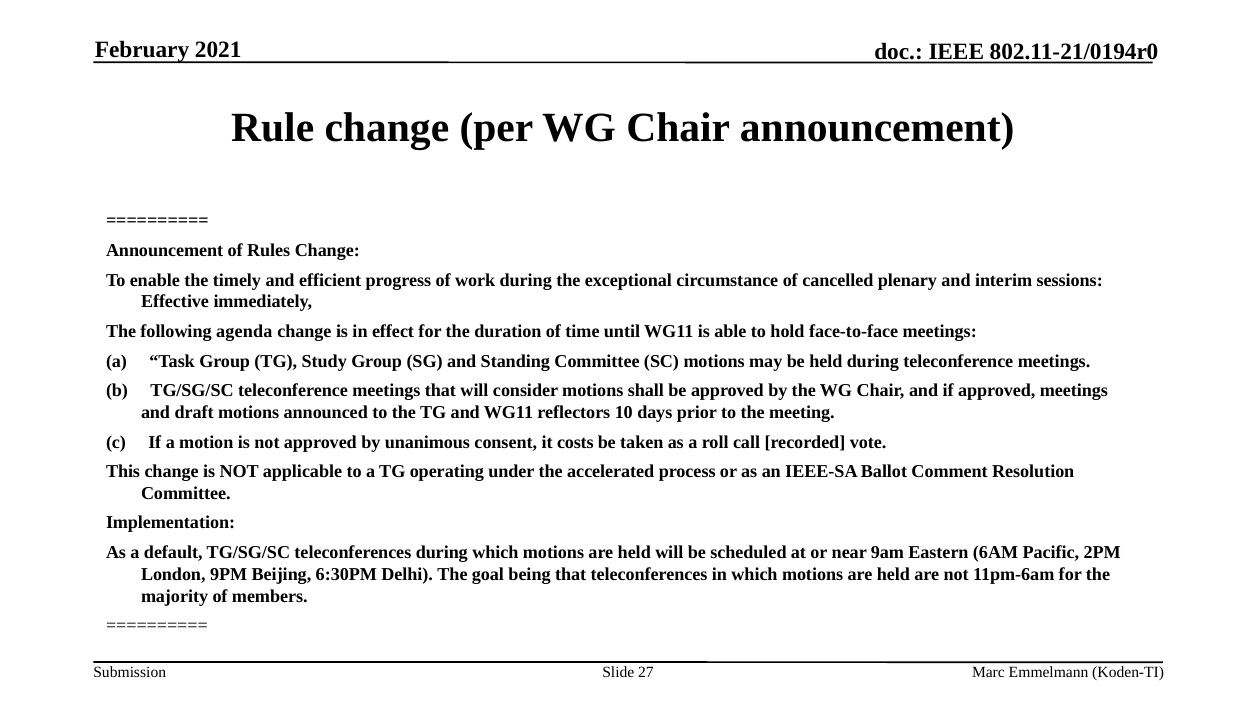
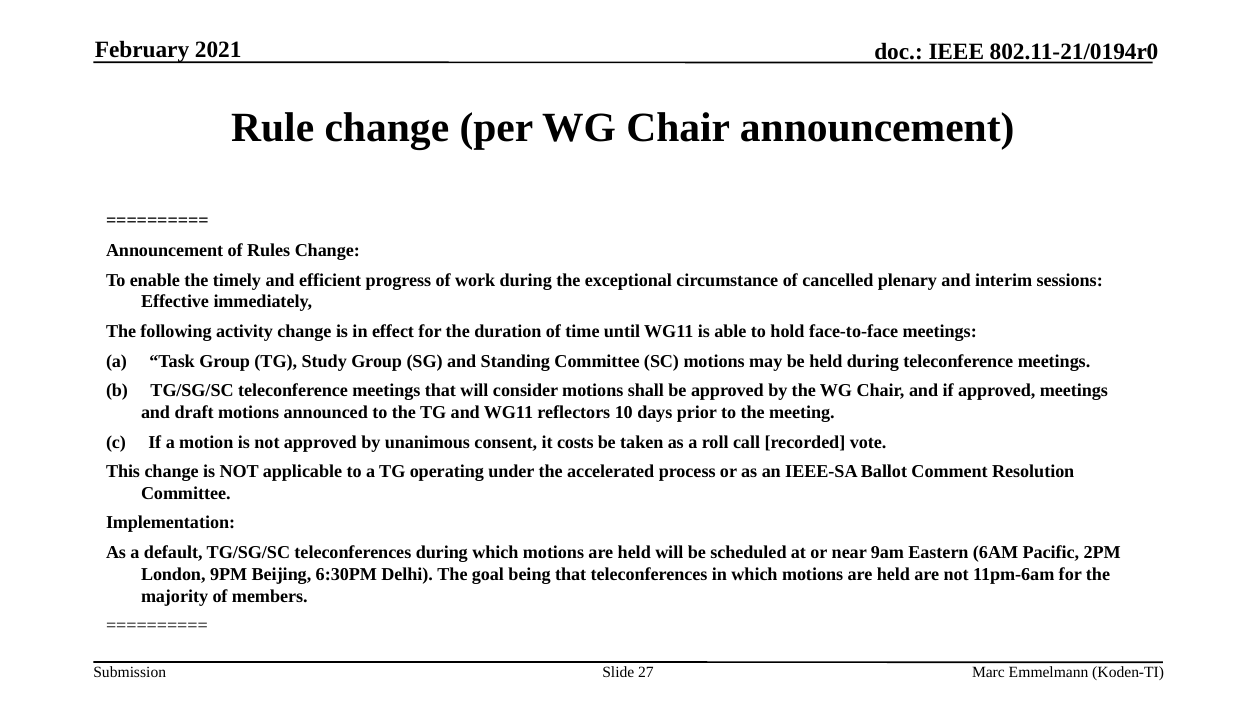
agenda: agenda -> activity
